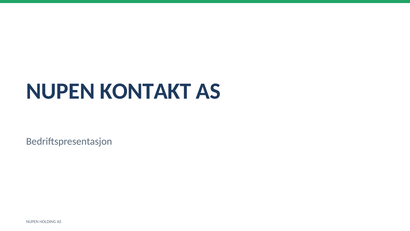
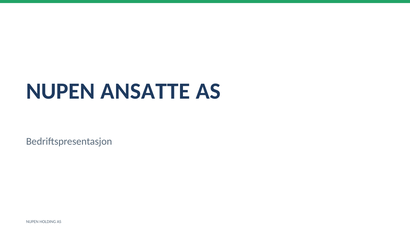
KONTAKT: KONTAKT -> ANSATTE
